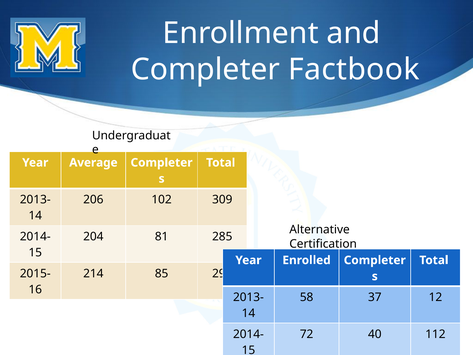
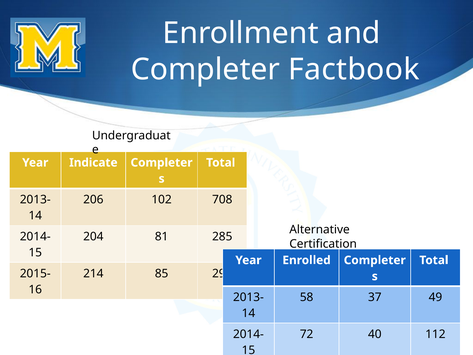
Average: Average -> Indicate
309: 309 -> 708
12: 12 -> 49
